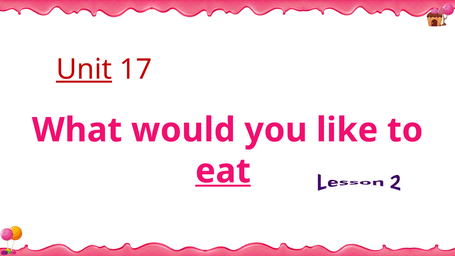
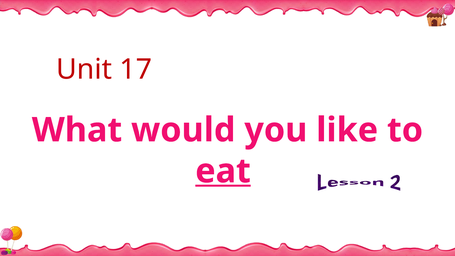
Unit underline: present -> none
